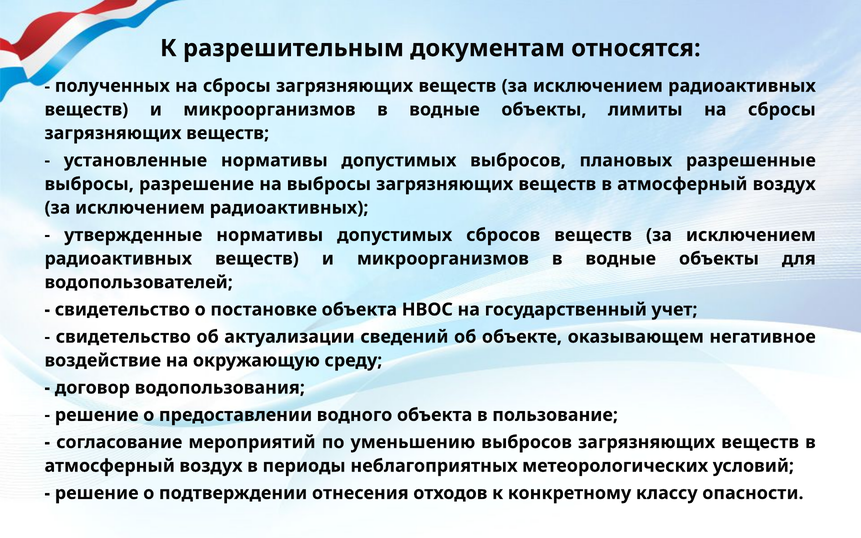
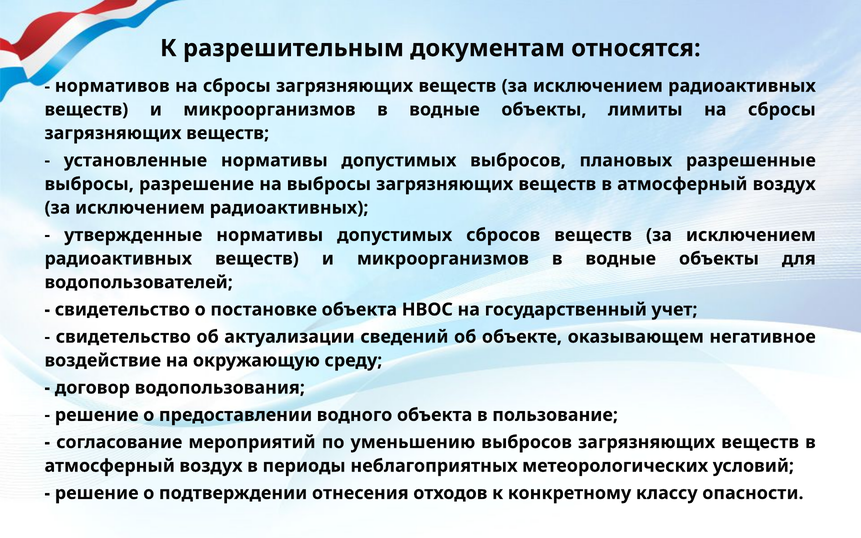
полученных: полученных -> нормативов
